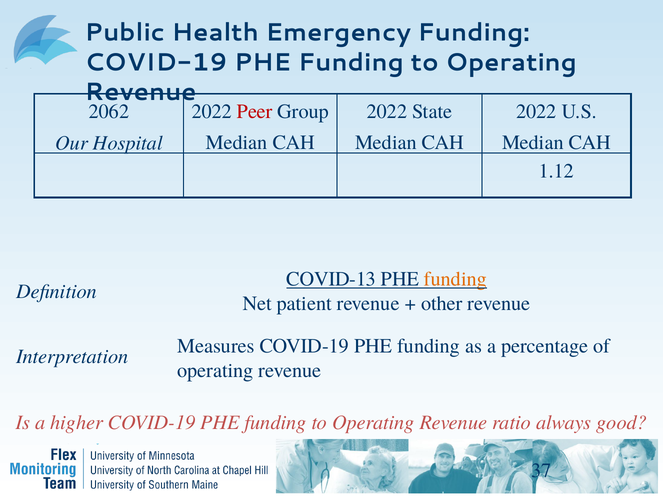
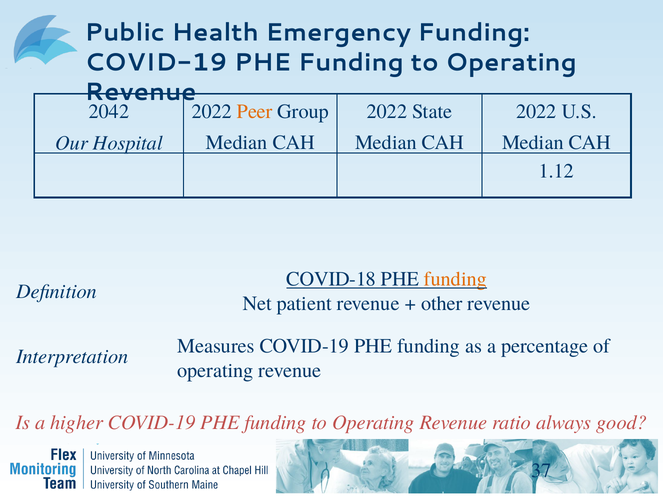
2062: 2062 -> 2042
Peer colour: red -> orange
COVID-13: COVID-13 -> COVID-18
